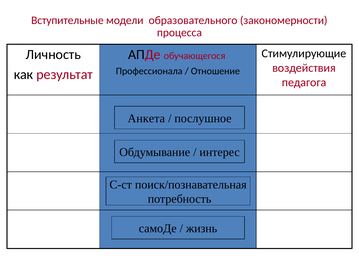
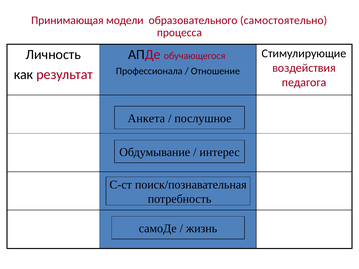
Вступительные: Вступительные -> Принимающая
закономерности: закономерности -> самостоятельно
